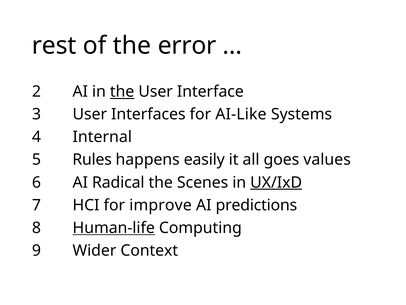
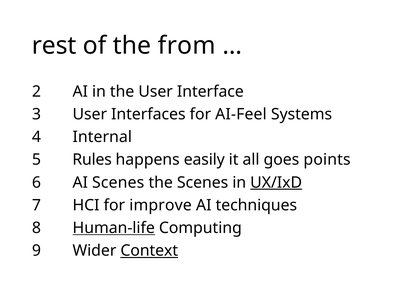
error: error -> from
the at (122, 91) underline: present -> none
AI-Like: AI-Like -> AI-Feel
values: values -> points
AI Radical: Radical -> Scenes
predictions: predictions -> techniques
Context underline: none -> present
